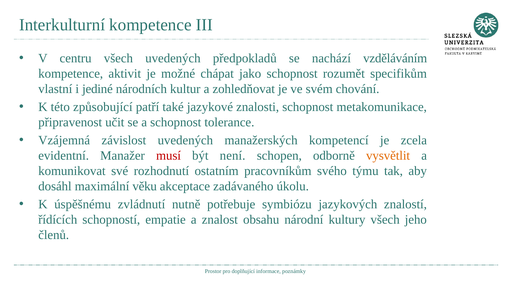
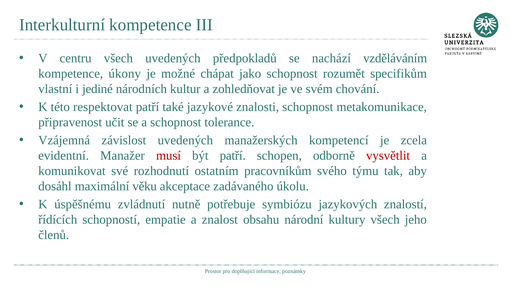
aktivit: aktivit -> úkony
způsobující: způsobující -> respektovat
být není: není -> patří
vysvětlit colour: orange -> red
